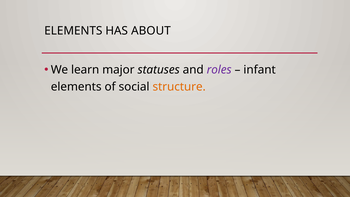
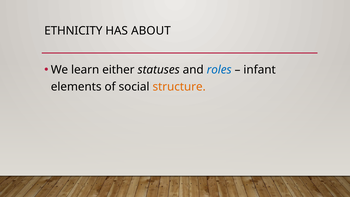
ELEMENTS at (73, 31): ELEMENTS -> ETHNICITY
major: major -> either
roles colour: purple -> blue
